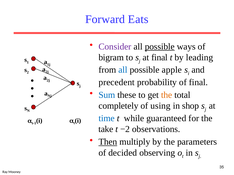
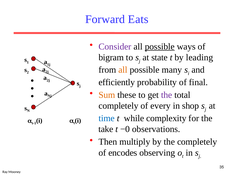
at final: final -> state
all at (123, 70) colour: blue -> orange
apple: apple -> many
precedent: precedent -> efficiently
Sum colour: blue -> orange
the at (167, 95) colour: orange -> purple
using: using -> every
guaranteed: guaranteed -> complexity
−2: −2 -> −0
Then underline: present -> none
the parameters: parameters -> completely
decided: decided -> encodes
